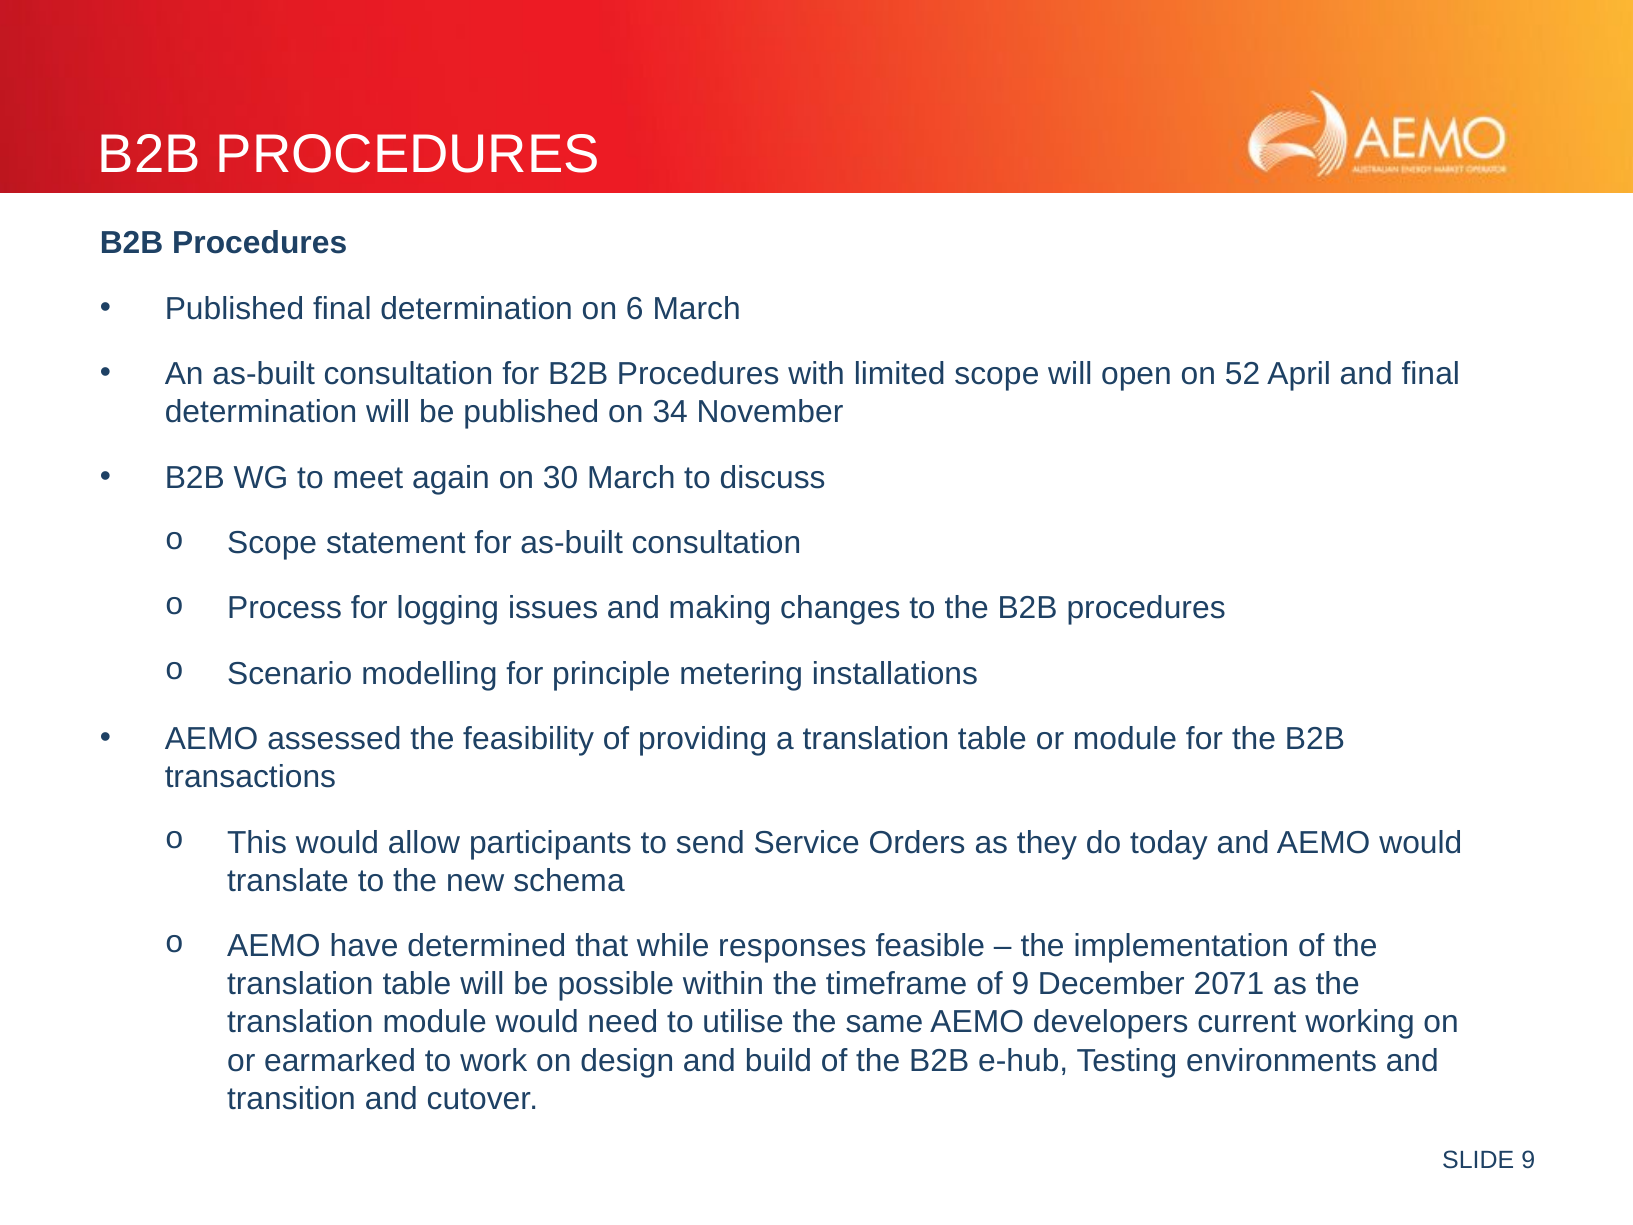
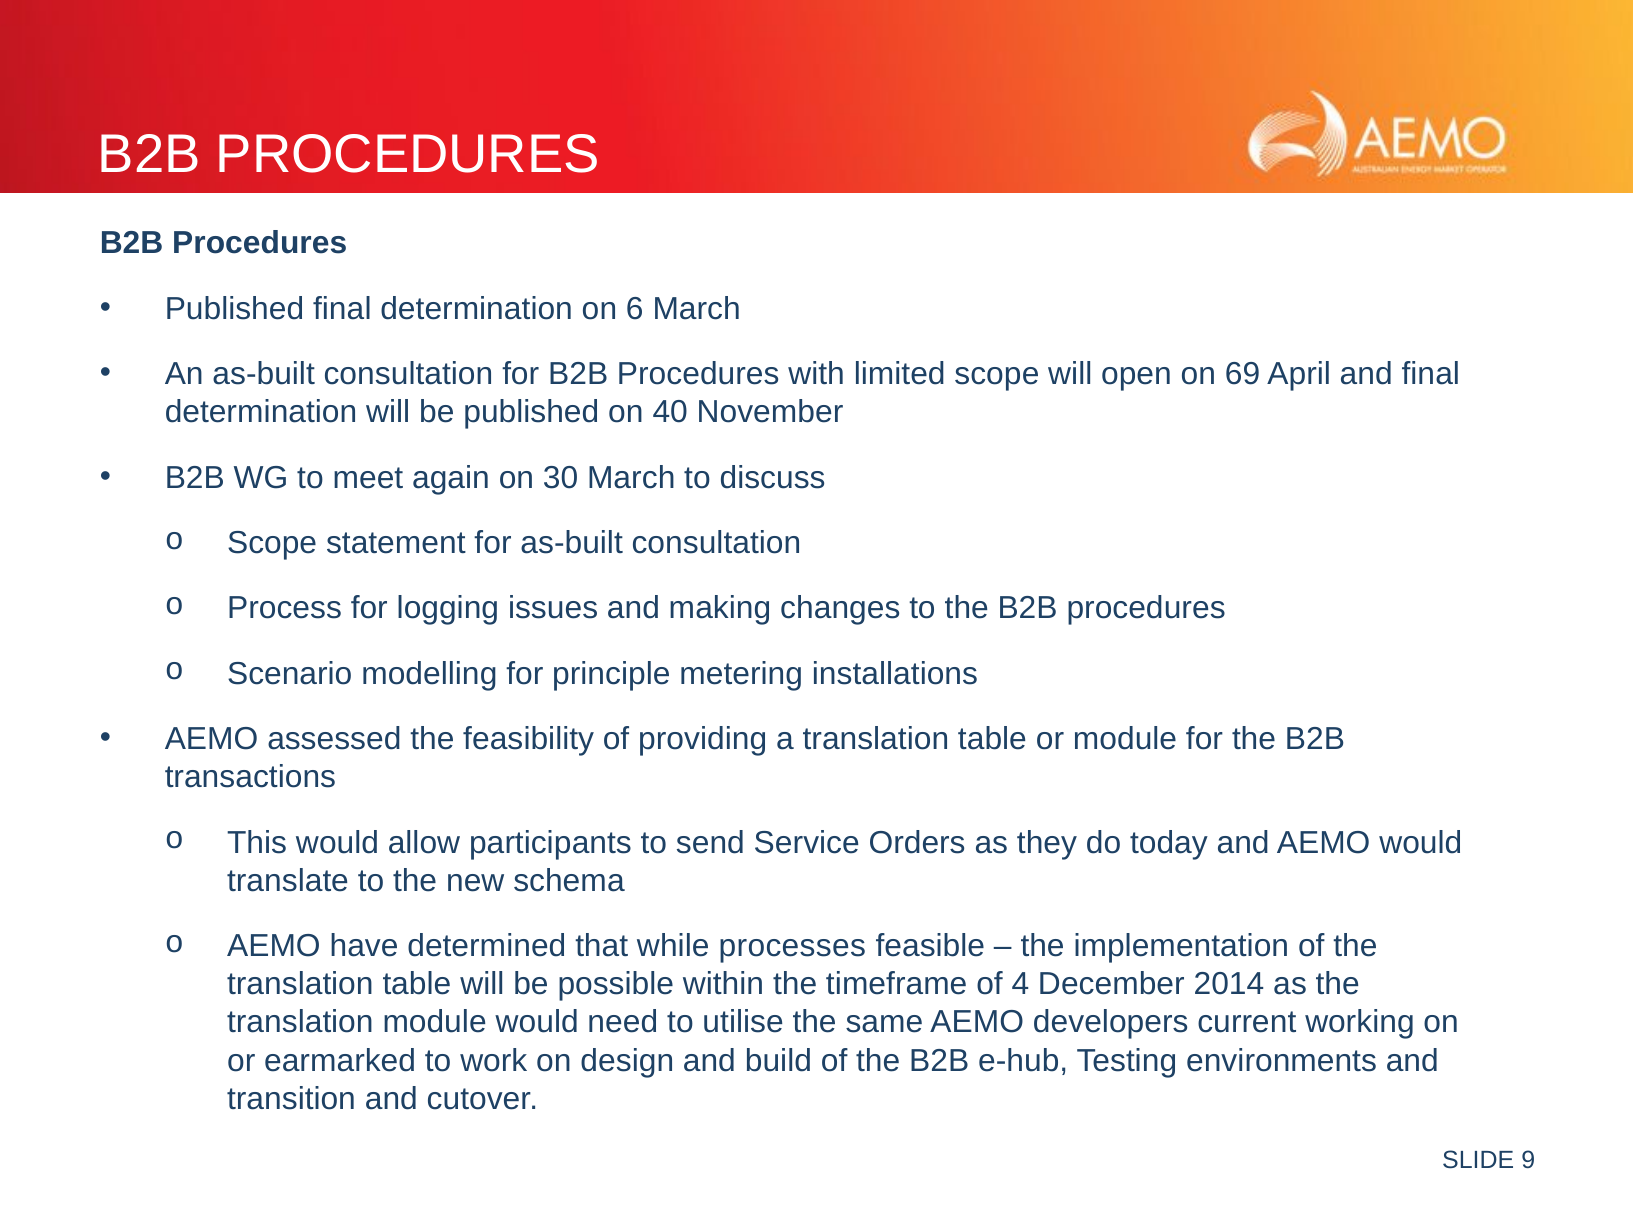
52: 52 -> 69
34: 34 -> 40
responses: responses -> processes
of 9: 9 -> 4
2071: 2071 -> 2014
